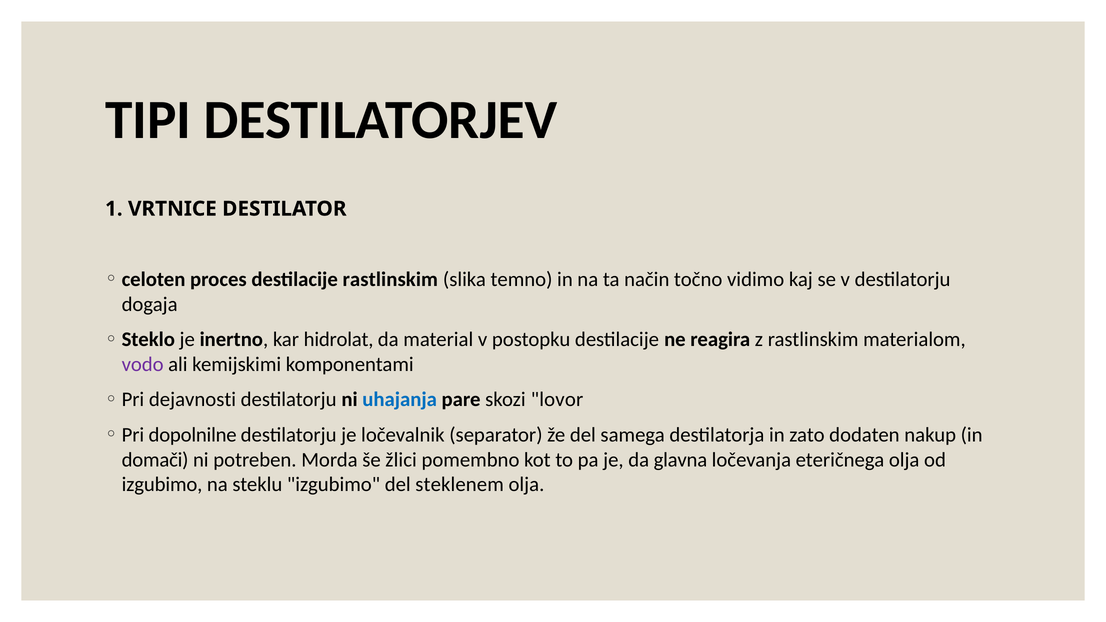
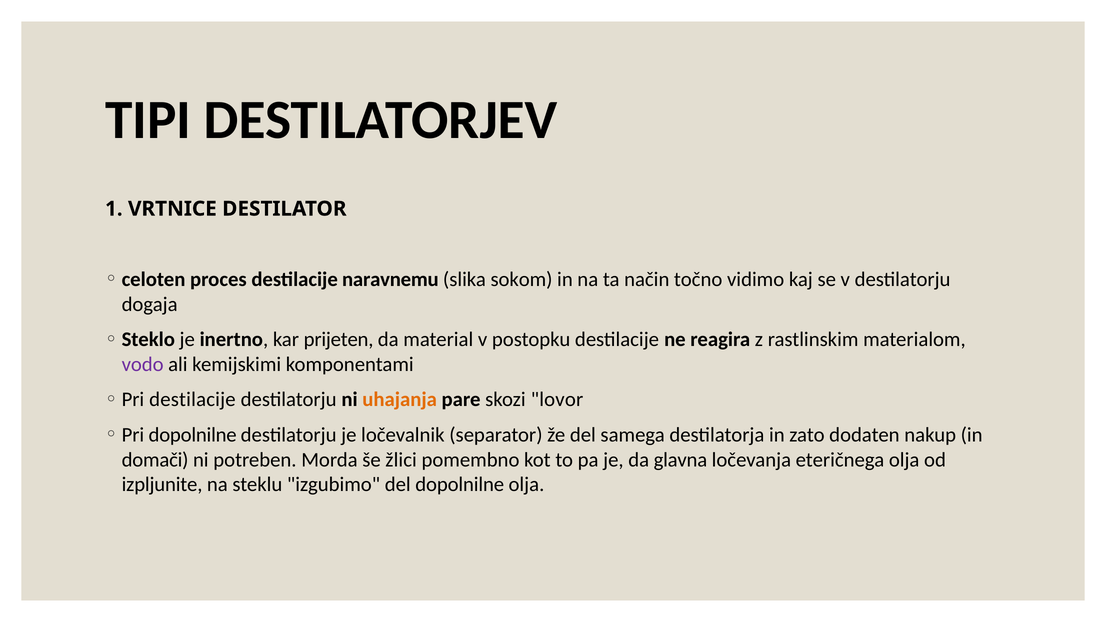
destilacije rastlinskim: rastlinskim -> naravnemu
temno: temno -> sokom
hidrolat: hidrolat -> prijeten
dejavnosti at (193, 400): dejavnosti -> destilacije
uhajanja colour: blue -> orange
izgubimo at (162, 485): izgubimo -> izpljunite
del steklenem: steklenem -> dopolnilne
